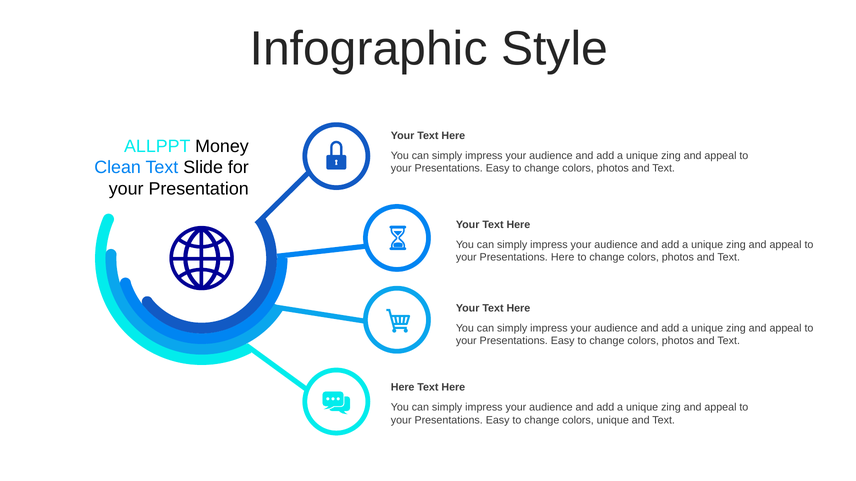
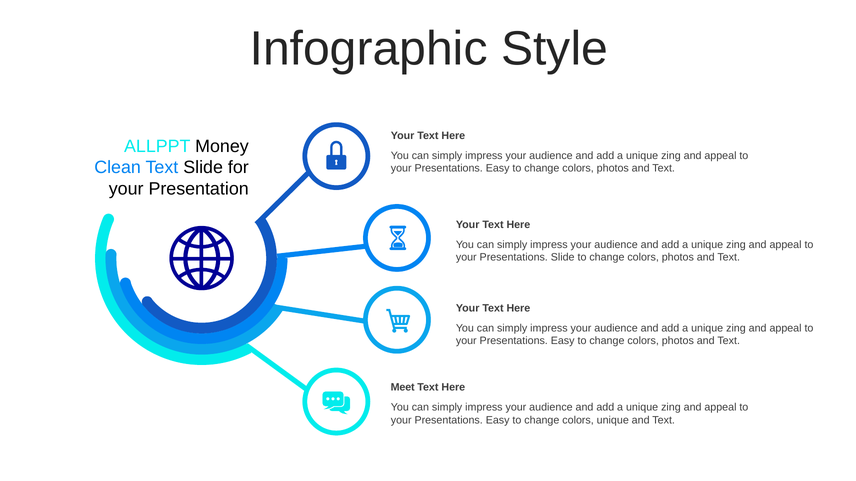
Presentations Here: Here -> Slide
Here at (403, 388): Here -> Meet
